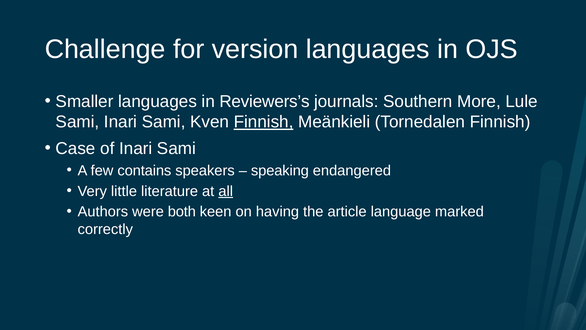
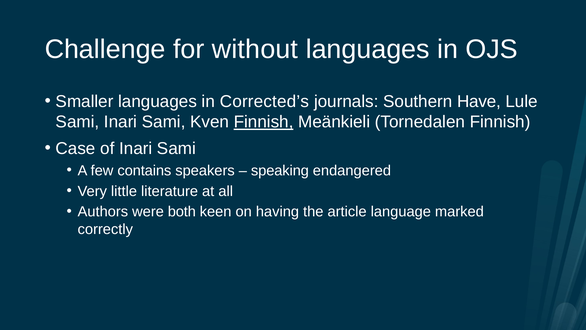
version: version -> without
Reviewers’s: Reviewers’s -> Corrected’s
More: More -> Have
all underline: present -> none
